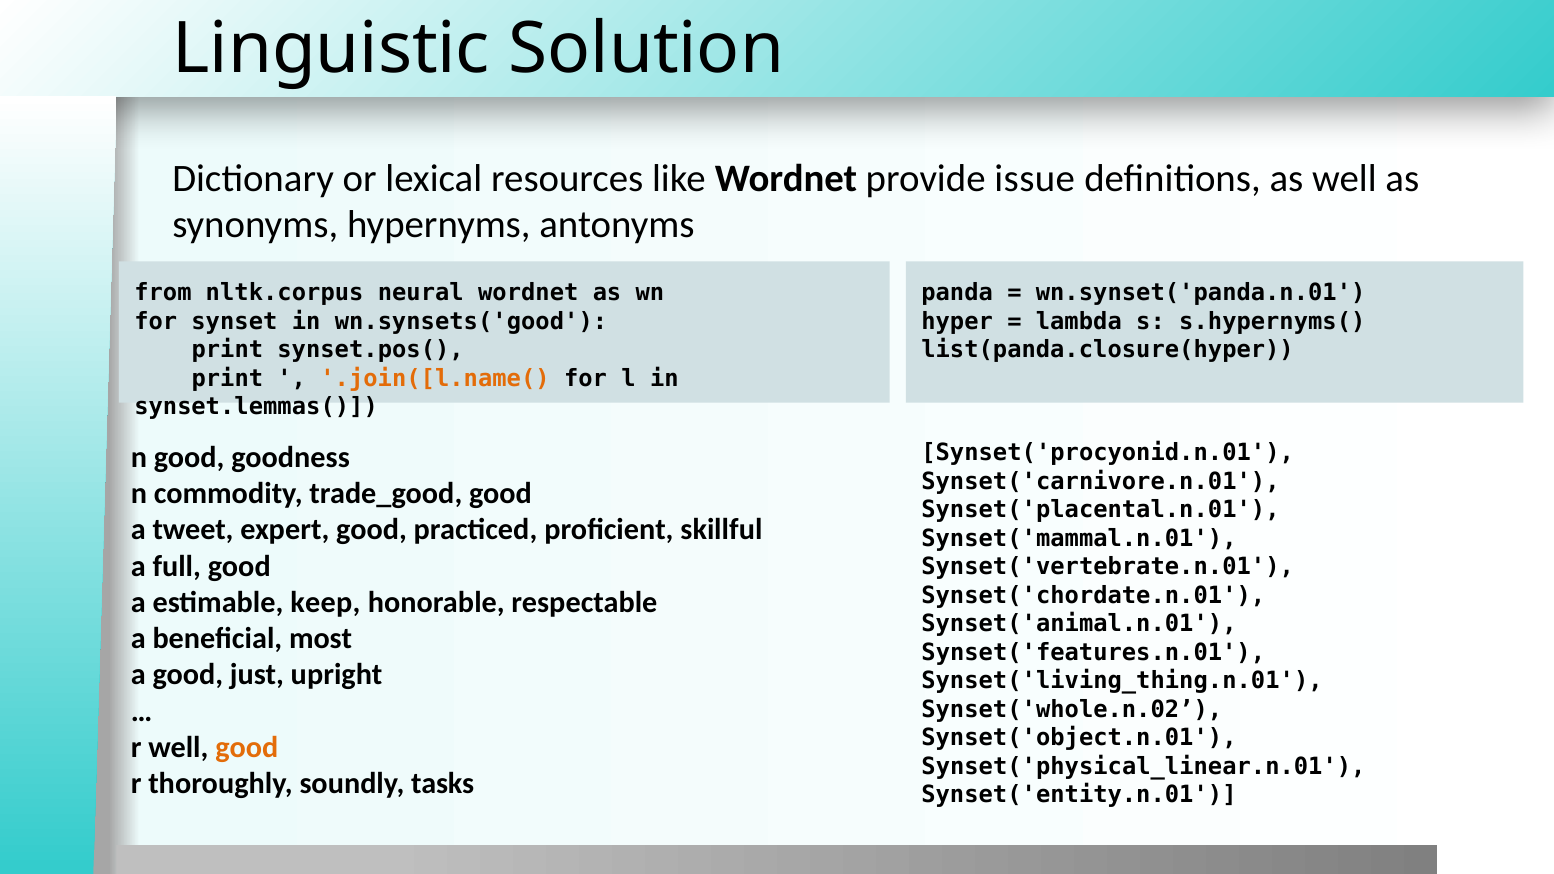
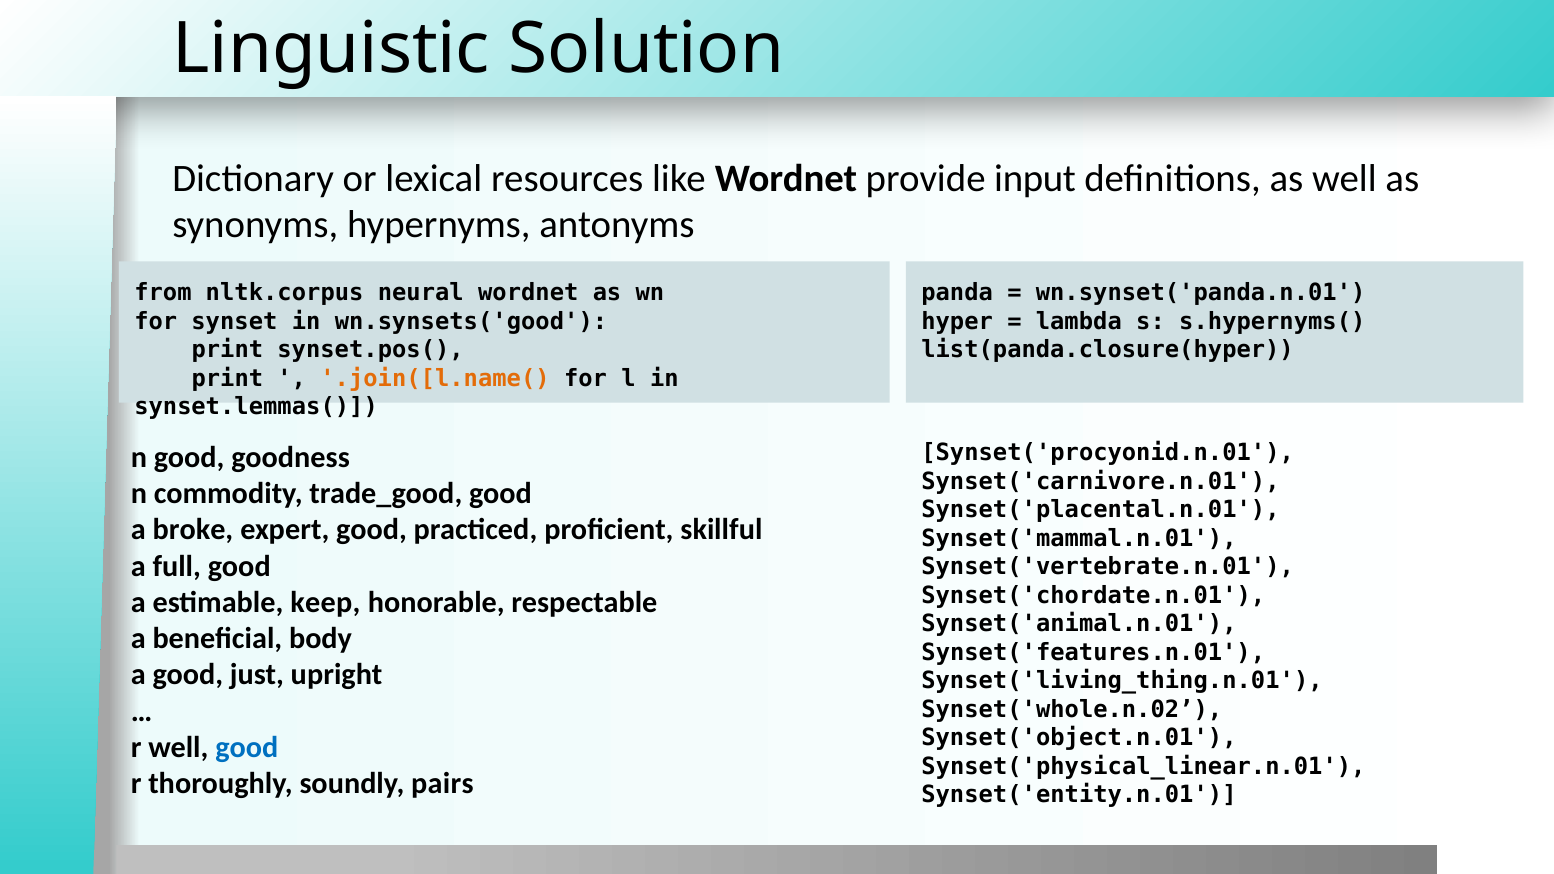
issue: issue -> input
tweet: tweet -> broke
most: most -> body
good at (247, 748) colour: orange -> blue
tasks: tasks -> pairs
